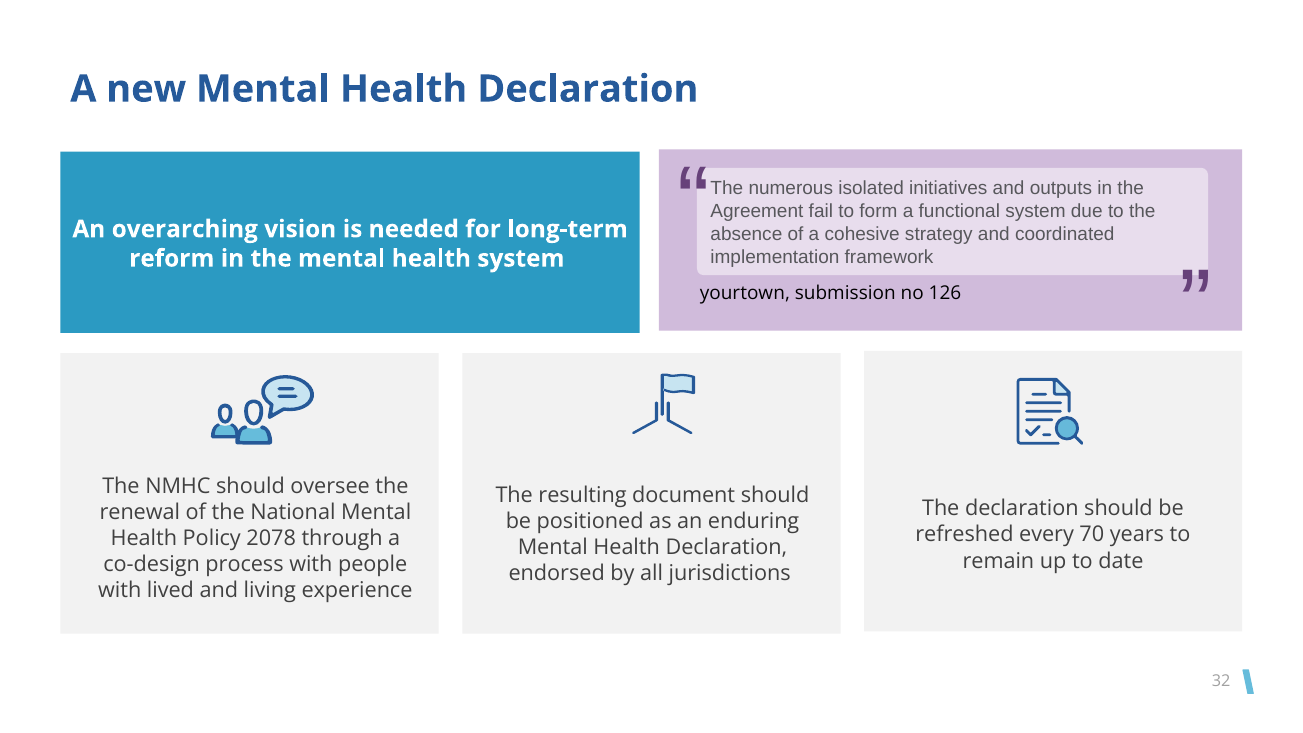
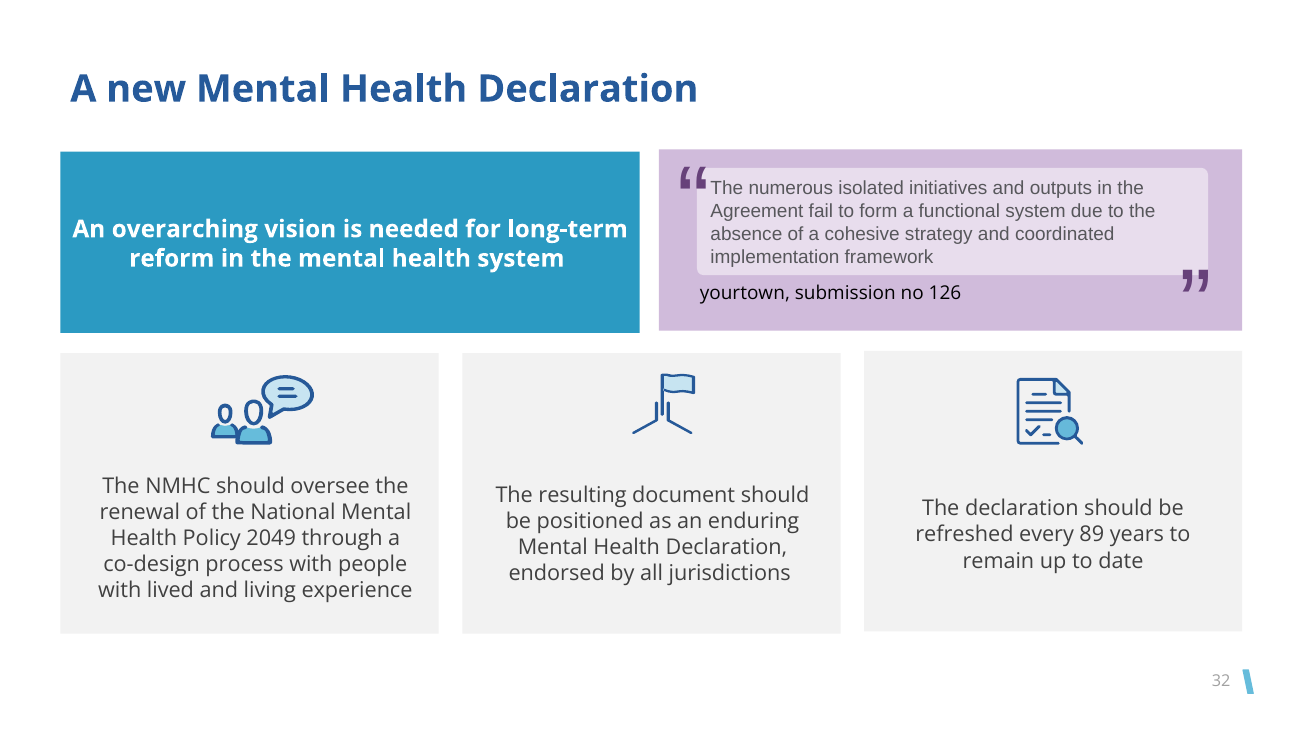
70: 70 -> 89
2078: 2078 -> 2049
